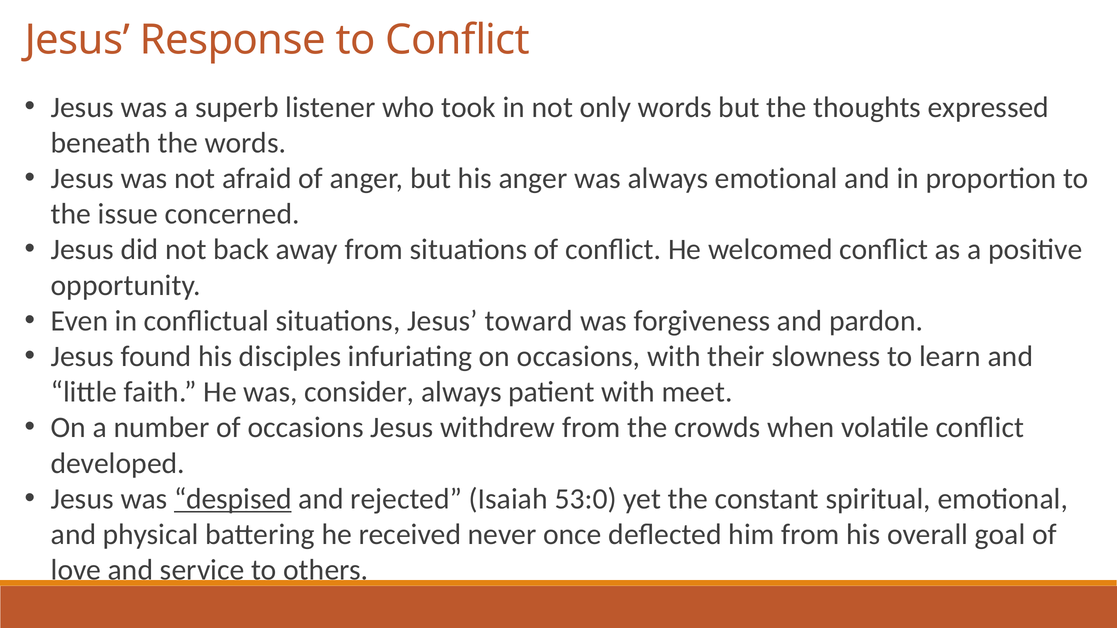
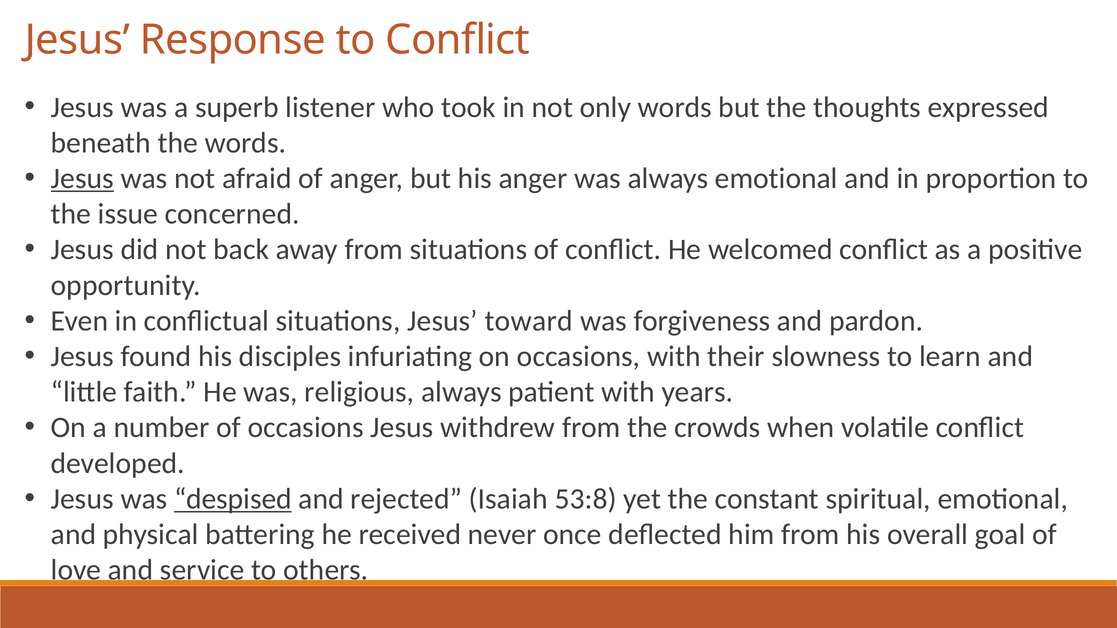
Jesus at (82, 179) underline: none -> present
consider: consider -> religious
meet: meet -> years
53:0: 53:0 -> 53:8
